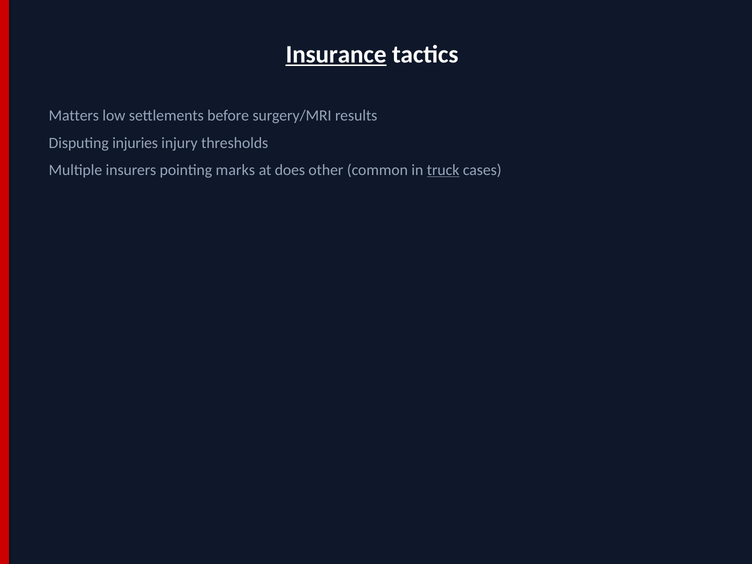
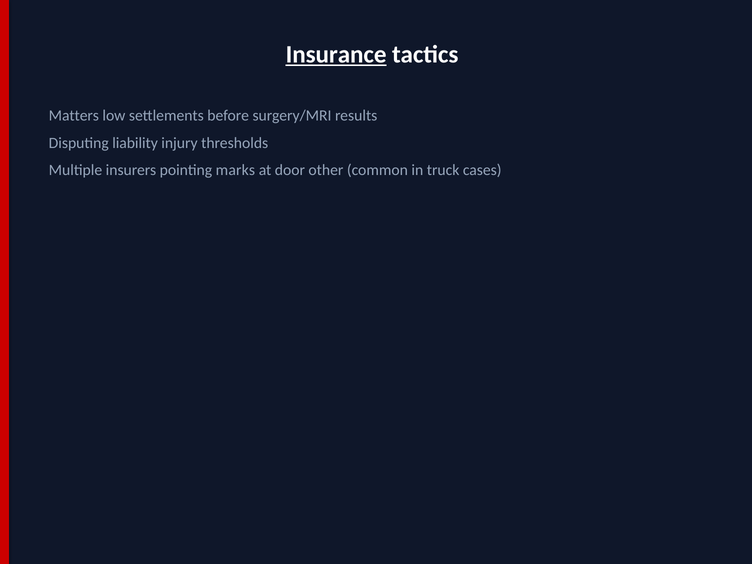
injuries: injuries -> liability
does: does -> door
truck underline: present -> none
